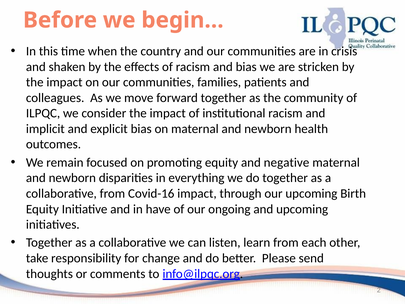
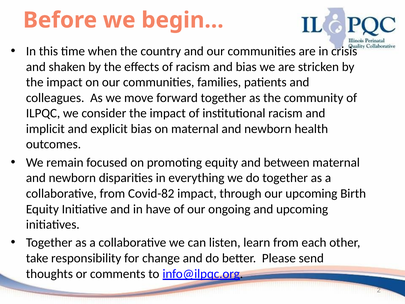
negative: negative -> between
Covid-16: Covid-16 -> Covid-82
